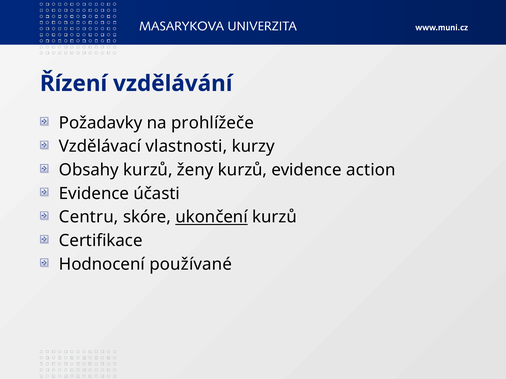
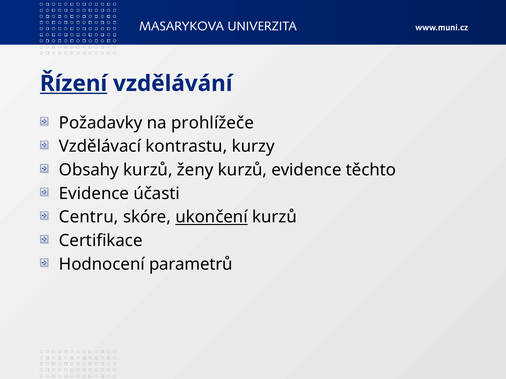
Řízení underline: none -> present
vlastnosti: vlastnosti -> kontrastu
action: action -> těchto
používané: používané -> parametrů
